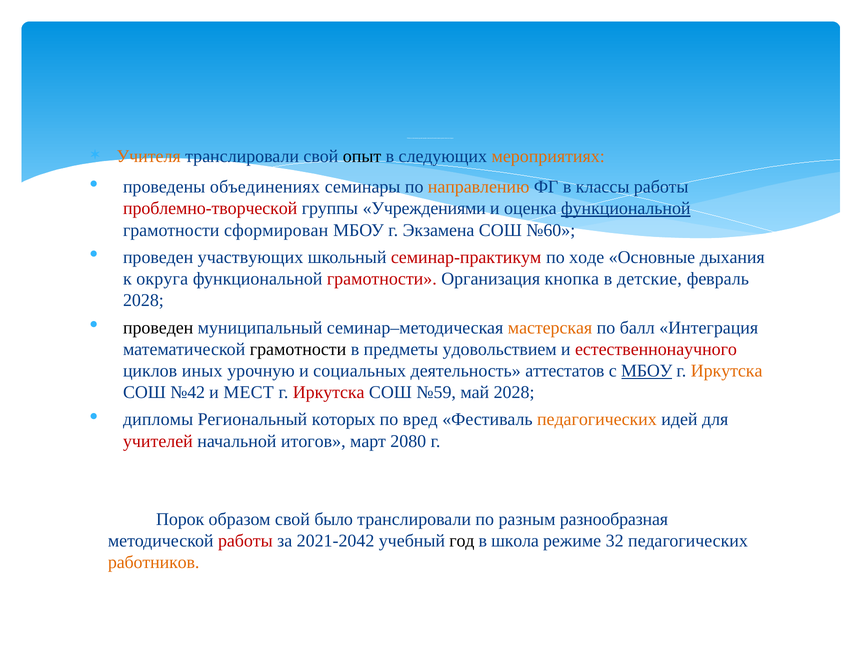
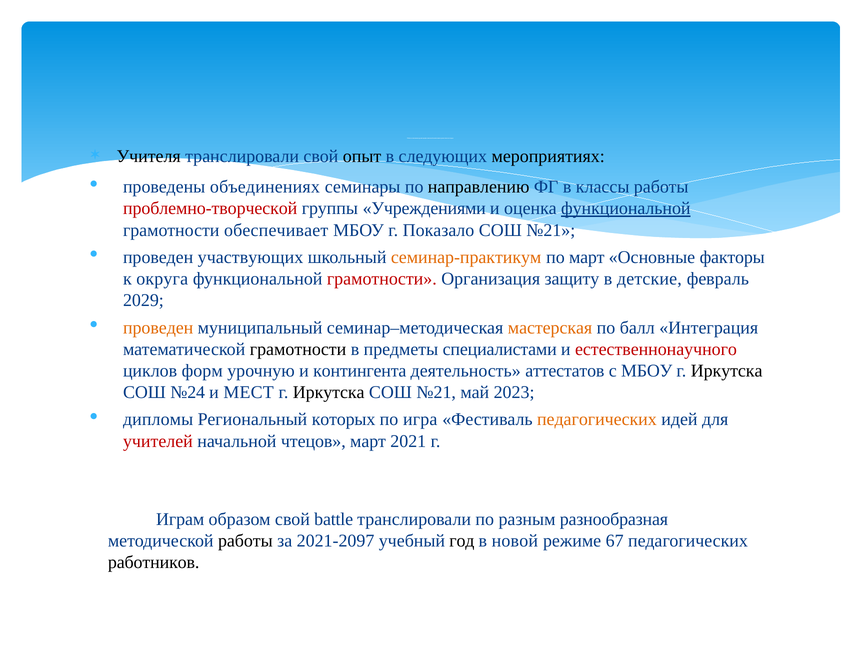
Учителя colour: orange -> black
мероприятиях colour: orange -> black
направлению colour: orange -> black
сформирован: сформирован -> обеспечивает
Экзамена: Экзамена -> Показало
№60 at (551, 230): №60 -> №21
семинар-практикум colour: red -> orange
по ходе: ходе -> март
дыхания: дыхания -> факторы
кнопка: кнопка -> защиту
2028 at (143, 300): 2028 -> 2029
проведен at (158, 328) colour: black -> orange
удовольствием: удовольствием -> специалистами
иных: иных -> форм
социальных: социальных -> контингента
МБОУ at (647, 371) underline: present -> none
Иркутска at (727, 371) colour: orange -> black
№42: №42 -> №24
Иркутска at (329, 392) colour: red -> black
№59 at (436, 392): №59 -> №21
май 2028: 2028 -> 2023
вред: вред -> игра
итогов: итогов -> чтецов
2080: 2080 -> 2021
Порок: Порок -> Играм
было: было -> battle
работы at (245, 540) colour: red -> black
2021-2042: 2021-2042 -> 2021-2097
школа: школа -> новой
32: 32 -> 67
работников colour: orange -> black
